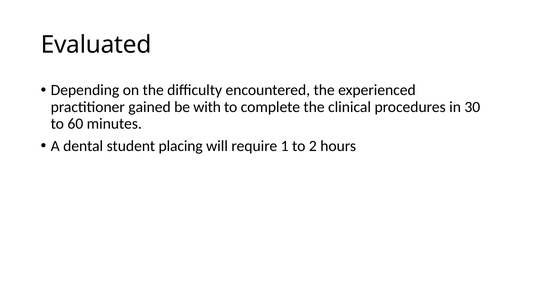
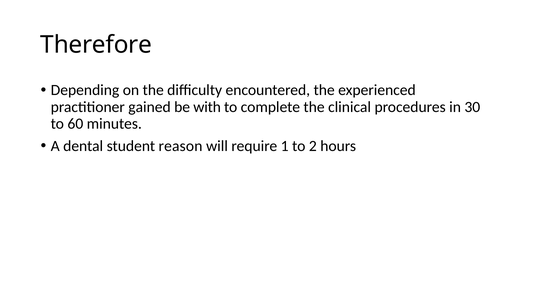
Evaluated: Evaluated -> Therefore
placing: placing -> reason
